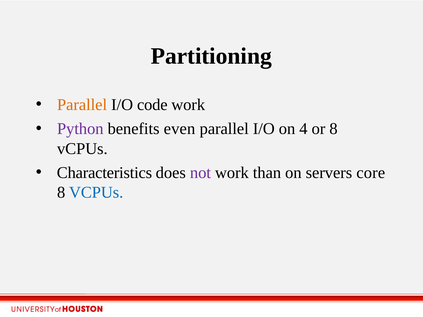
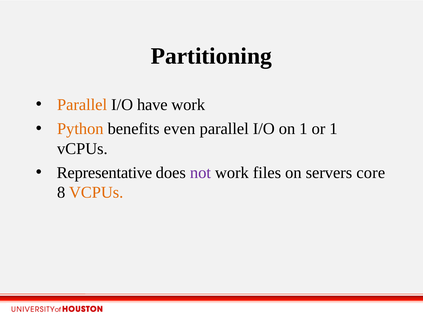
code: code -> have
Python colour: purple -> orange
on 4: 4 -> 1
or 8: 8 -> 1
Characteristics: Characteristics -> Representative
than: than -> files
VCPUs at (96, 193) colour: blue -> orange
